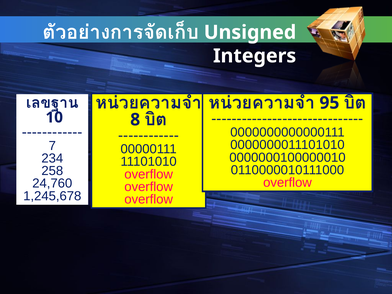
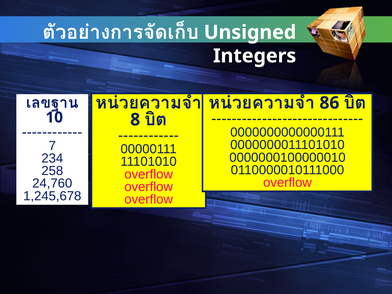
95: 95 -> 86
